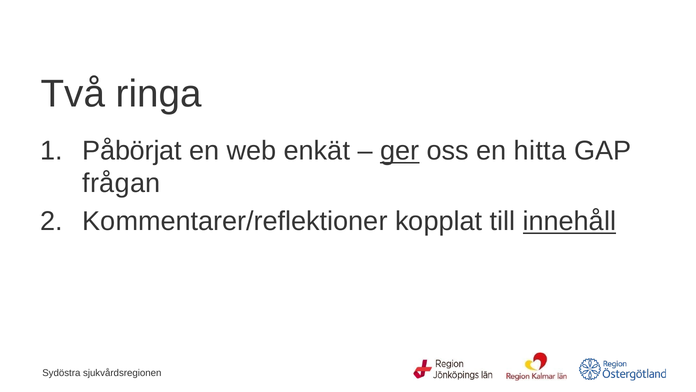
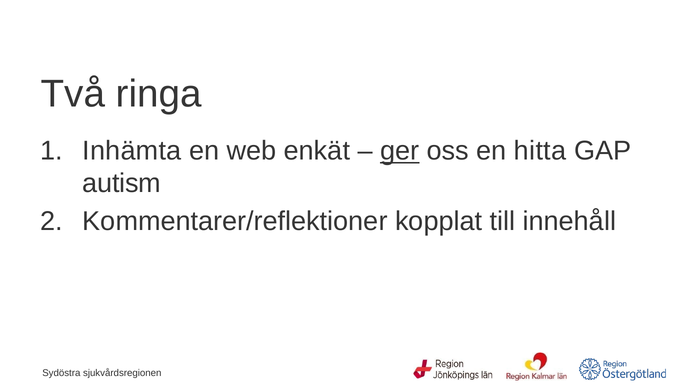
Påbörjat: Påbörjat -> Inhämta
frågan: frågan -> autism
innehåll underline: present -> none
